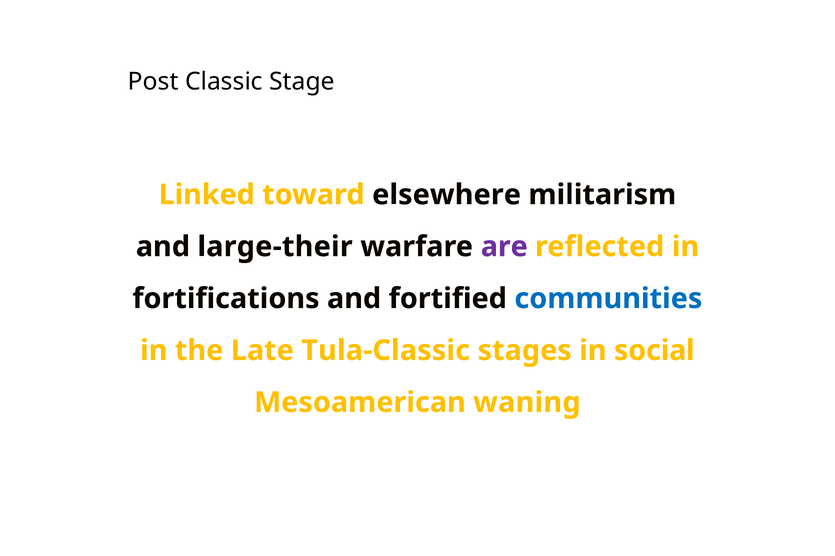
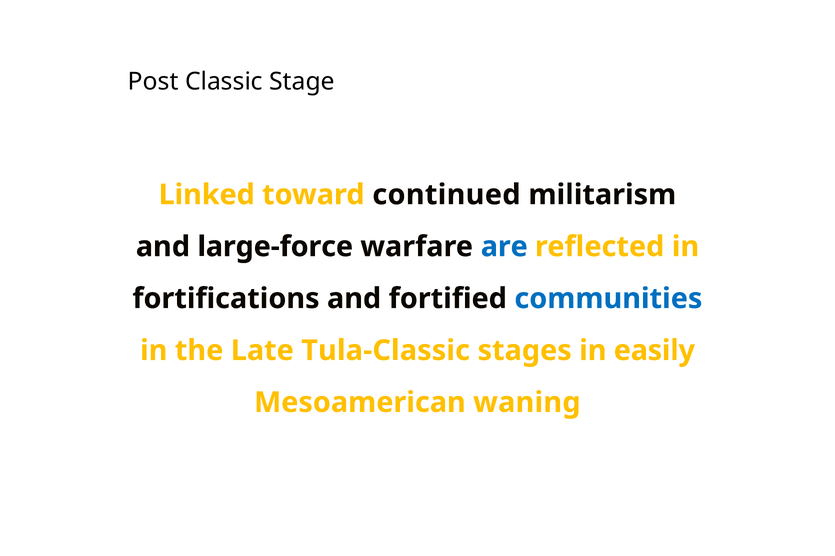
elsewhere: elsewhere -> continued
large-their: large-their -> large-force
are colour: purple -> blue
social: social -> easily
